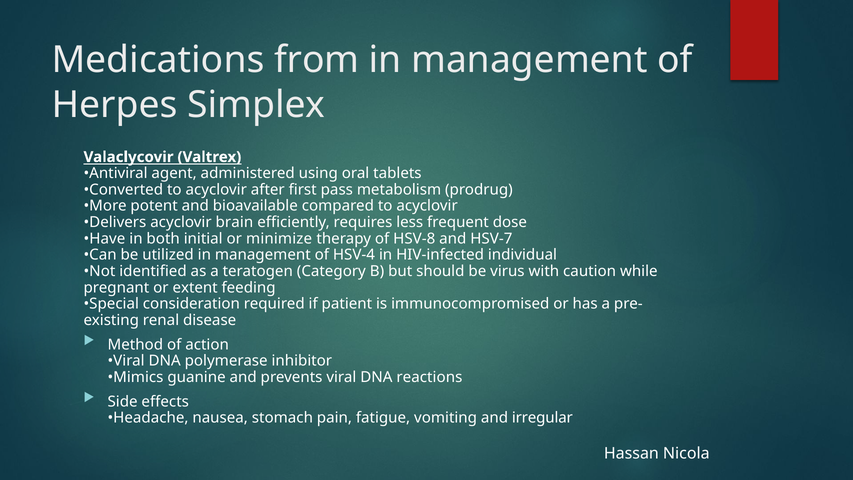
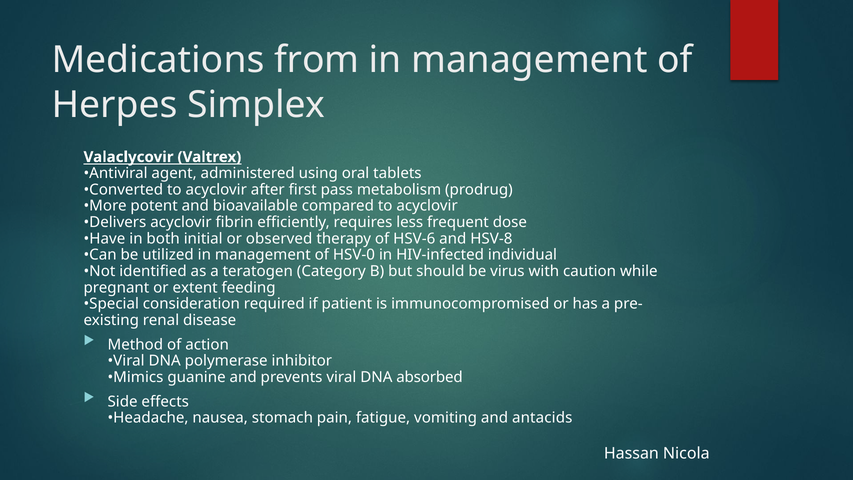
brain: brain -> fibrin
minimize: minimize -> observed
HSV-8: HSV-8 -> HSV-6
HSV-7: HSV-7 -> HSV-8
HSV-4: HSV-4 -> HSV-0
reactions: reactions -> absorbed
irregular: irregular -> antacids
